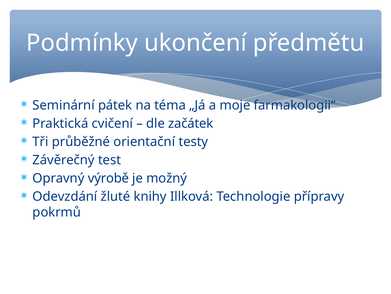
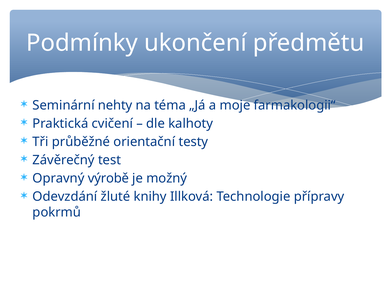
pátek: pátek -> nehty
začátek: začátek -> kalhoty
